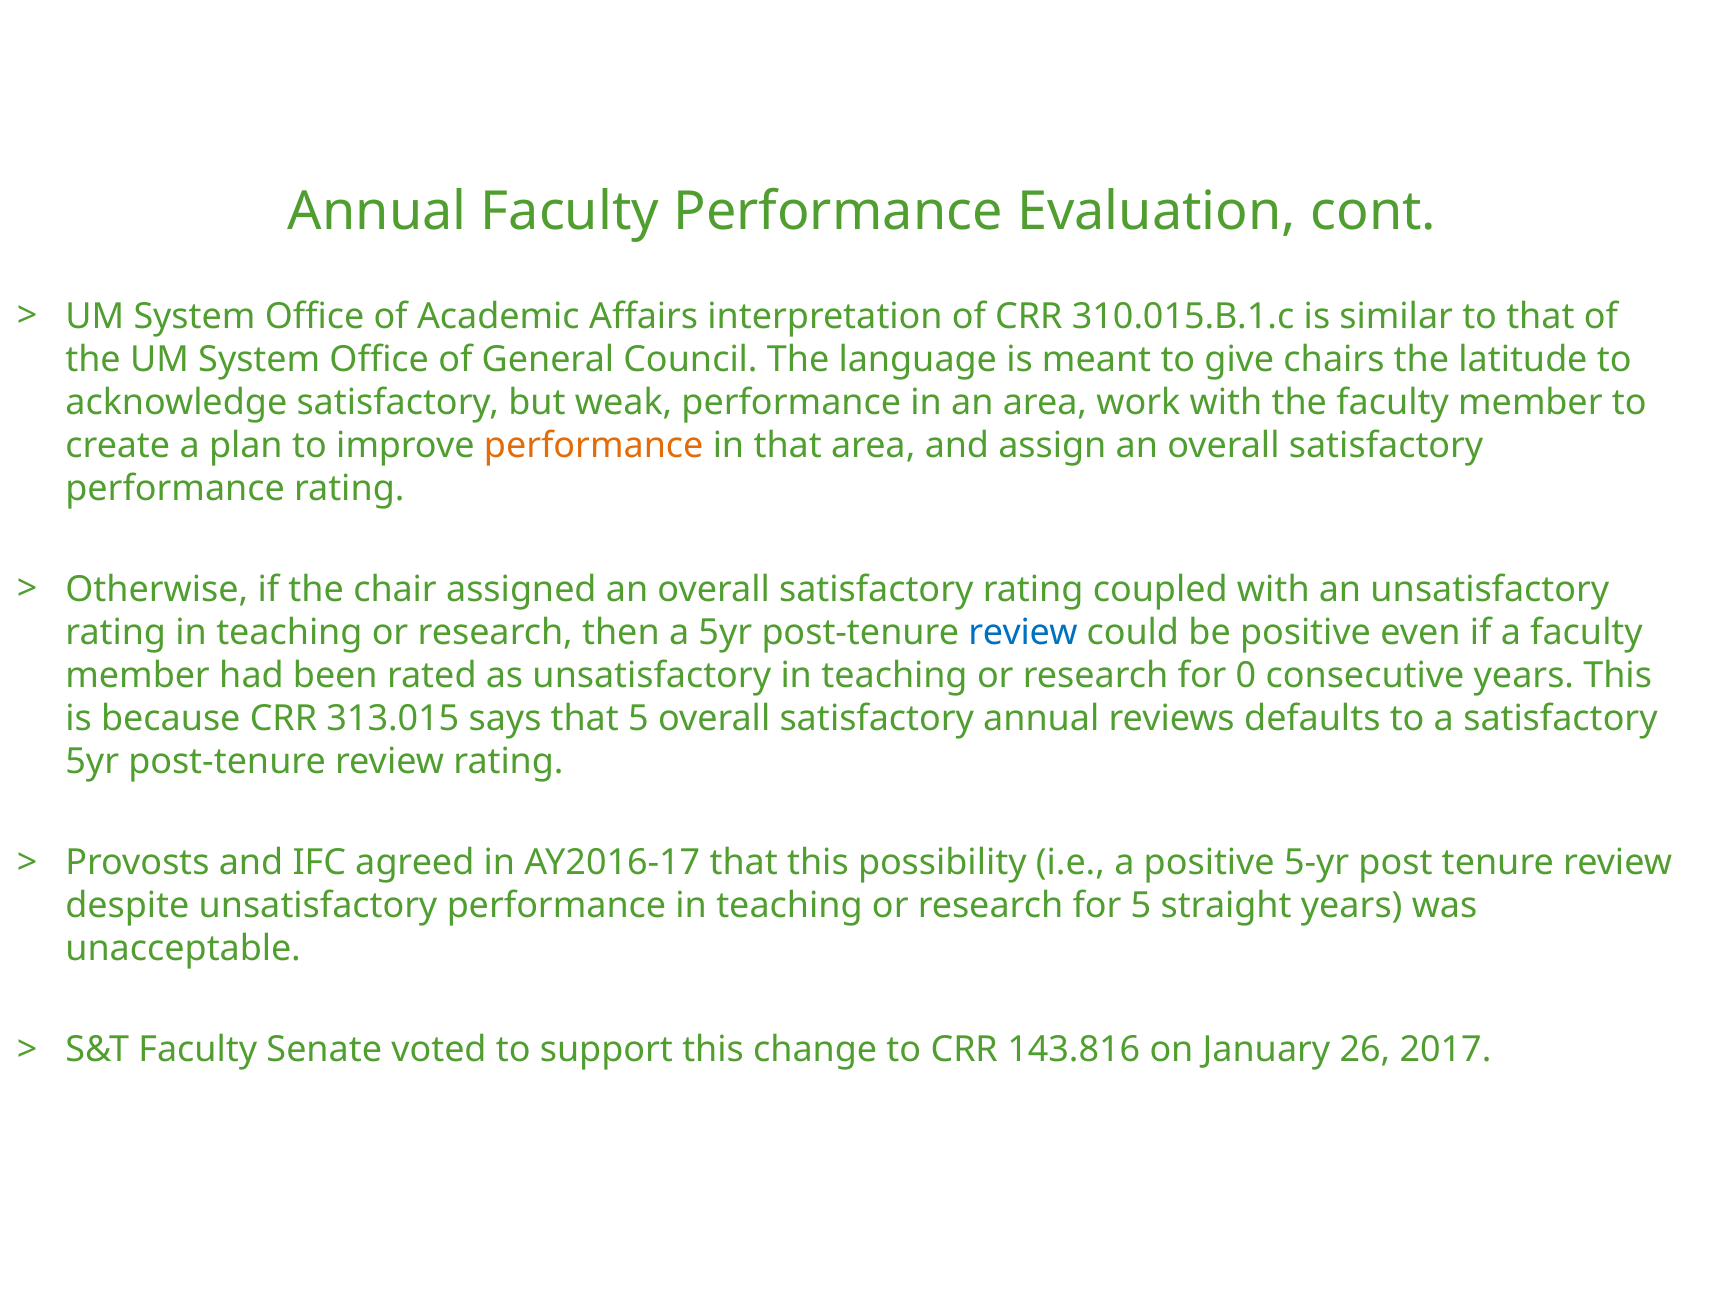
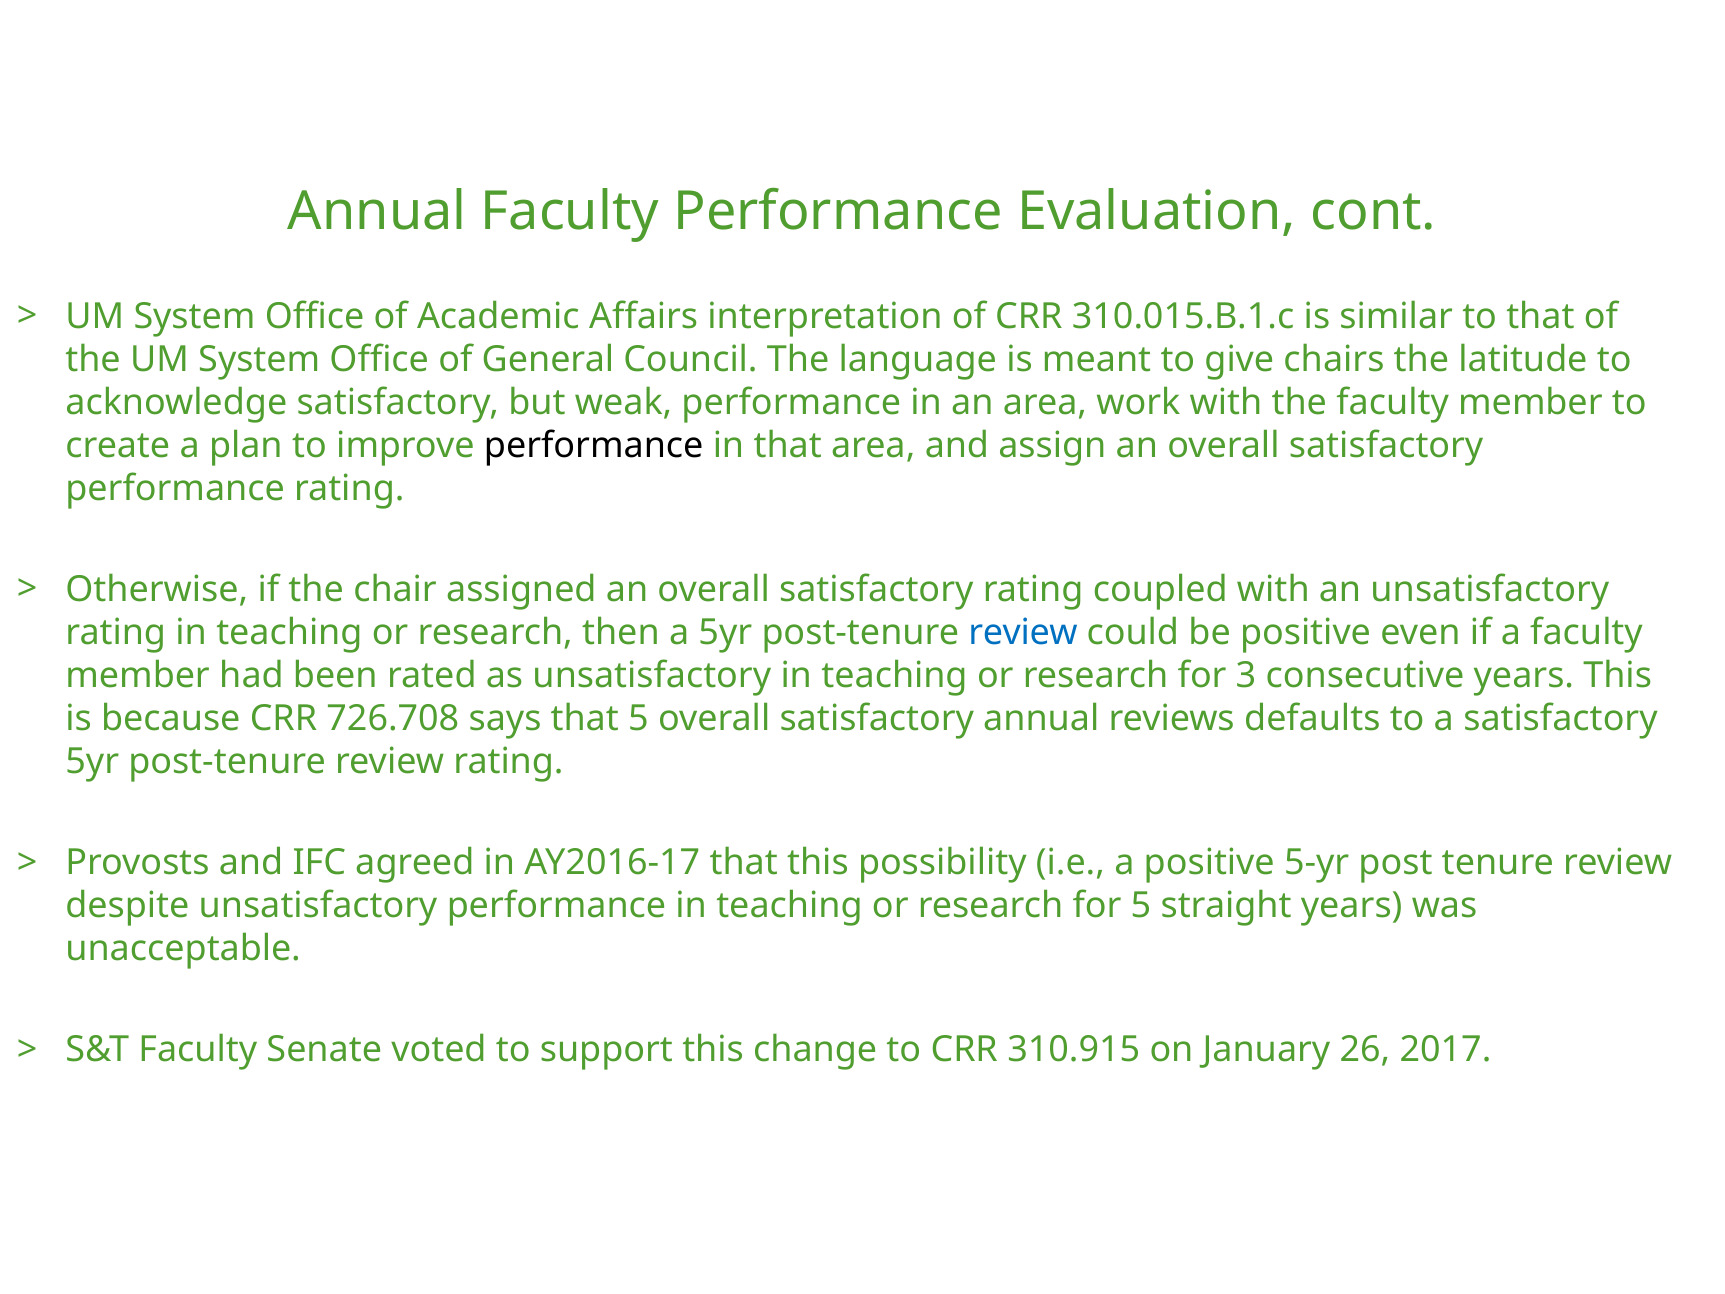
performance at (594, 446) colour: orange -> black
0: 0 -> 3
313.015: 313.015 -> 726.708
143.816: 143.816 -> 310.915
